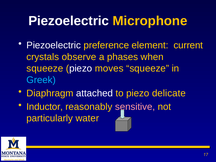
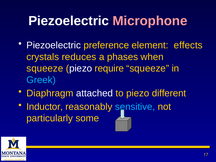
Microphone colour: yellow -> pink
current: current -> effects
observe: observe -> reduces
moves: moves -> require
delicate: delicate -> different
sensitive colour: pink -> light blue
water: water -> some
